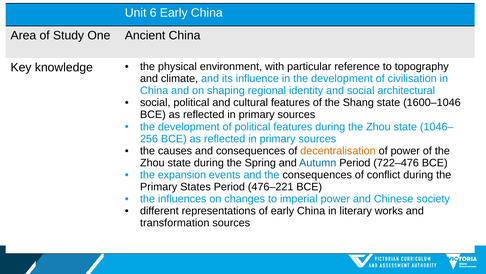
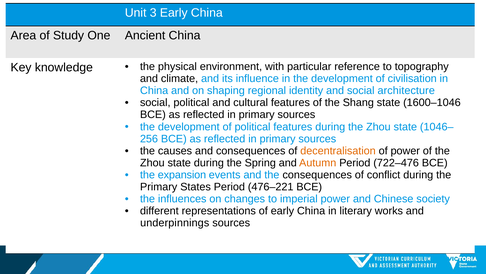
6: 6 -> 3
architectural: architectural -> architecture
Autumn colour: blue -> orange
transformation: transformation -> underpinnings
